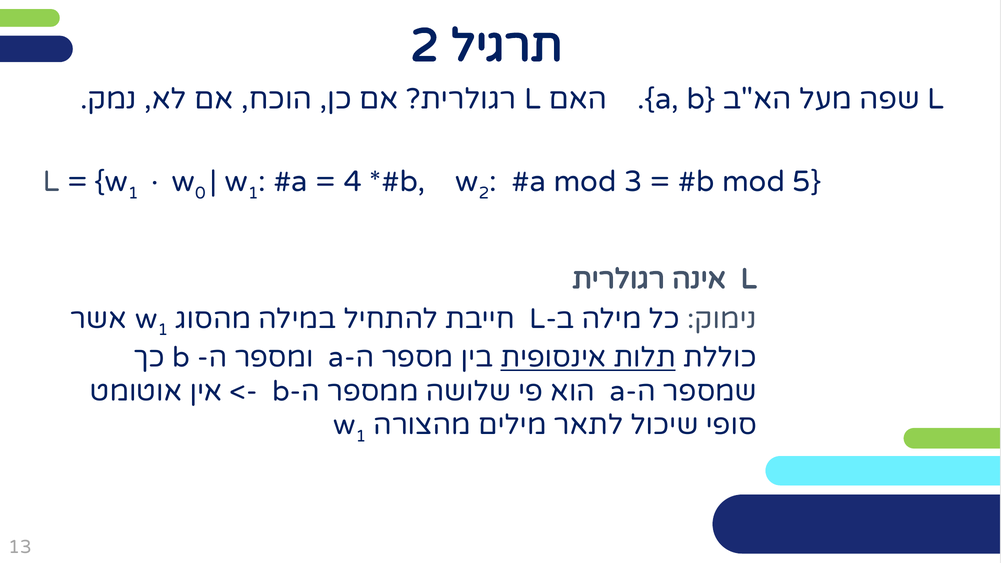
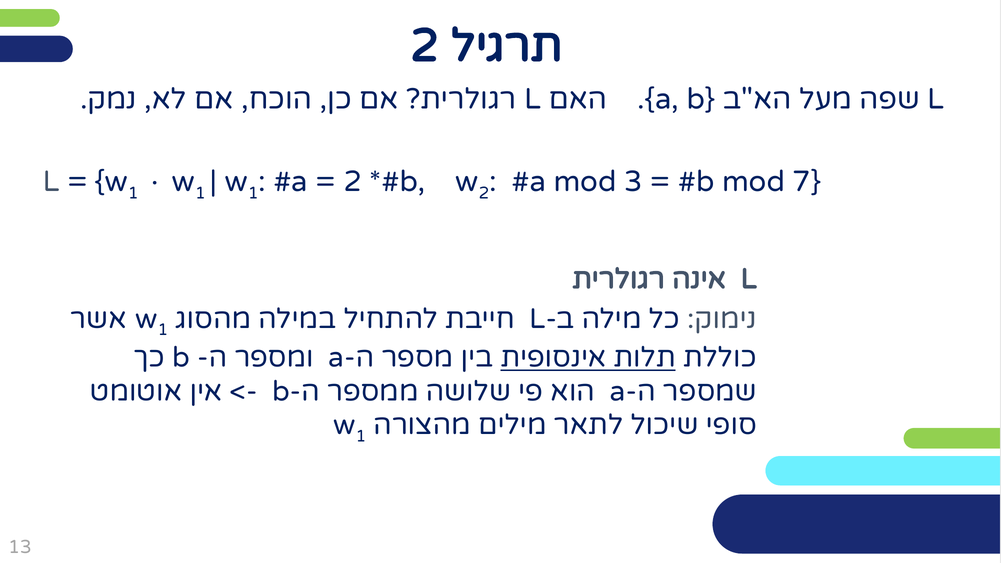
0 at (200, 193): 0 -> 1
4 at (353, 182): 4 -> 2
5: 5 -> 7
